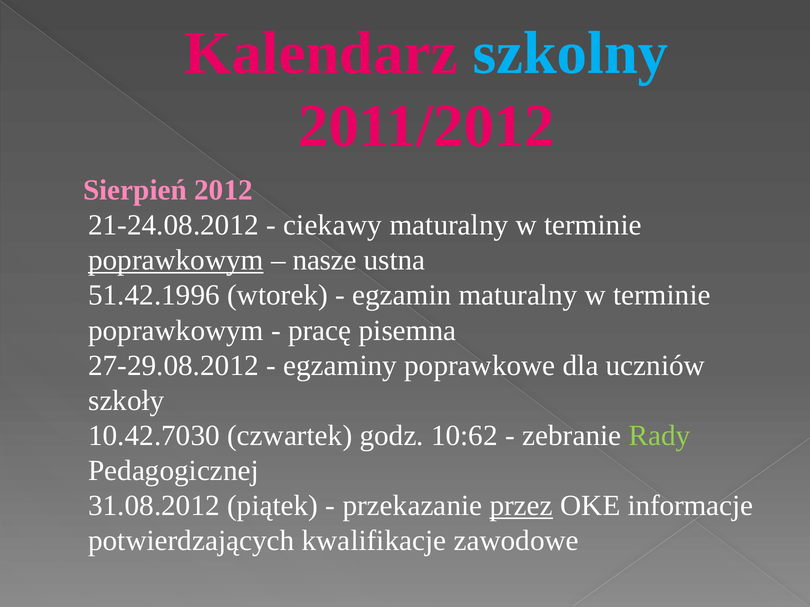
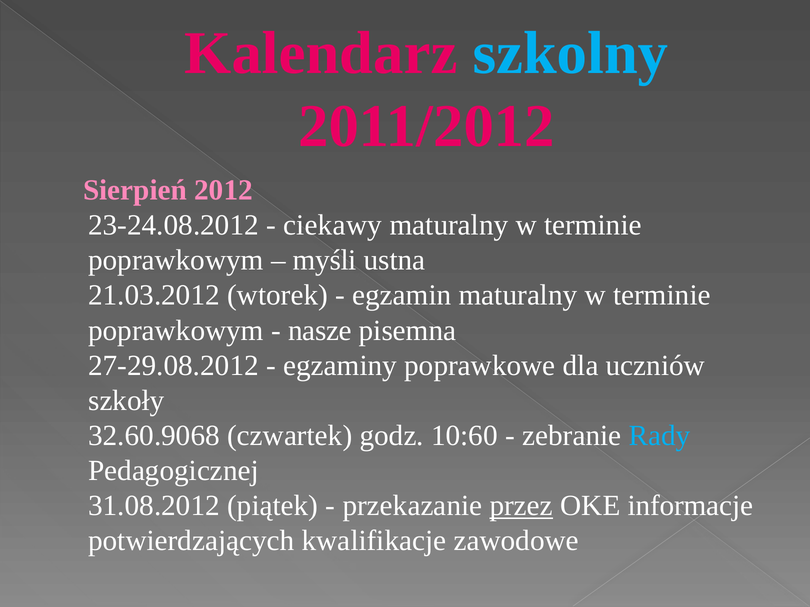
21-24.08.2012: 21-24.08.2012 -> 23-24.08.2012
poprawkowym at (176, 261) underline: present -> none
nasze: nasze -> myśli
51.42.1996: 51.42.1996 -> 21.03.2012
pracę: pracę -> nasze
10.42.7030: 10.42.7030 -> 32.60.9068
10:62: 10:62 -> 10:60
Rady colour: light green -> light blue
